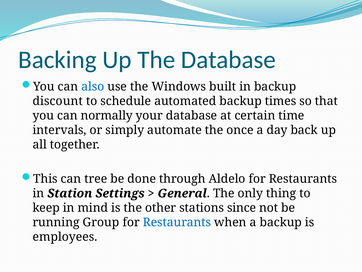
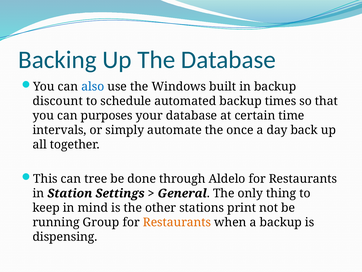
normally: normally -> purposes
since: since -> print
Restaurants at (177, 222) colour: blue -> orange
employees: employees -> dispensing
